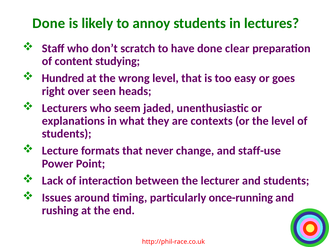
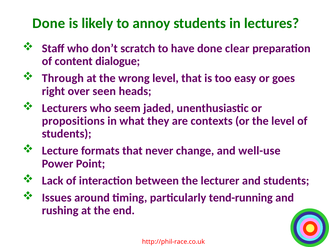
studying: studying -> dialogue
Hundred: Hundred -> Through
explanations: explanations -> propositions
staff-use: staff-use -> well-use
once-running: once-running -> tend-running
